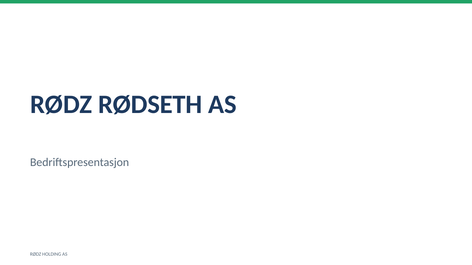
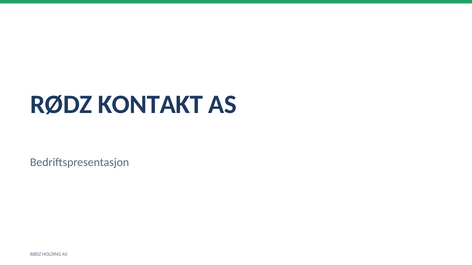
RØDSETH: RØDSETH -> KONTAKT
